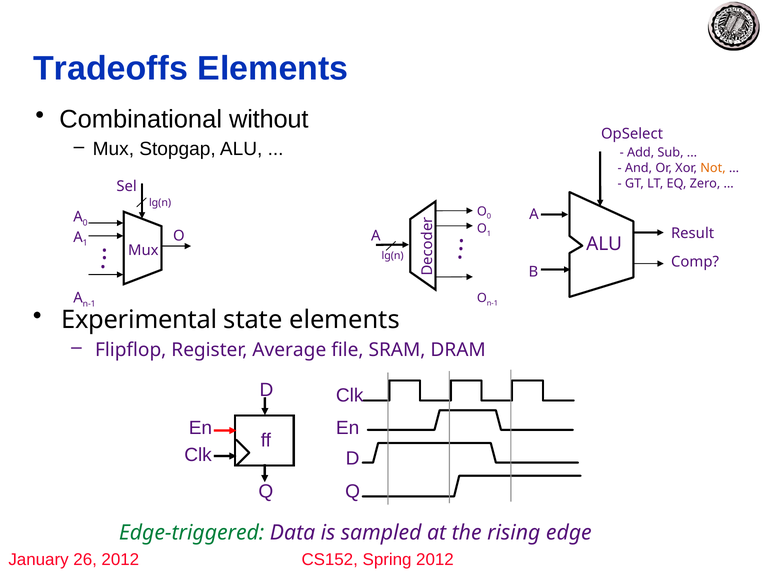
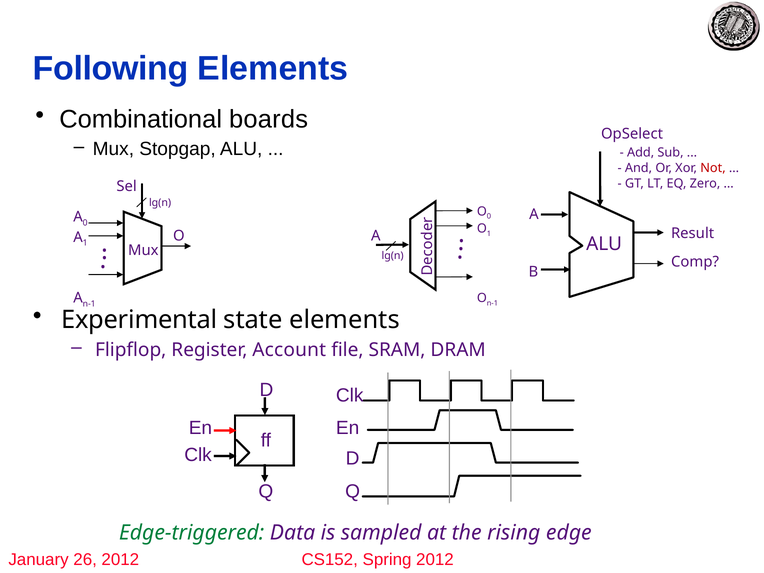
Tradeoffs: Tradeoffs -> Following
without: without -> boards
Not colour: orange -> red
Average: Average -> Account
